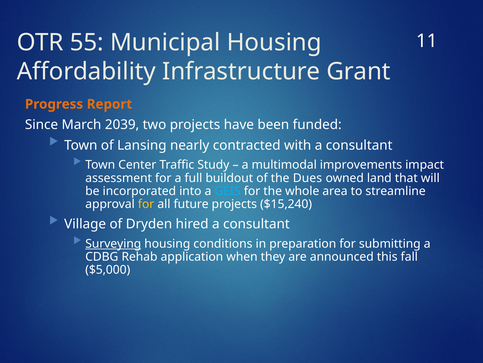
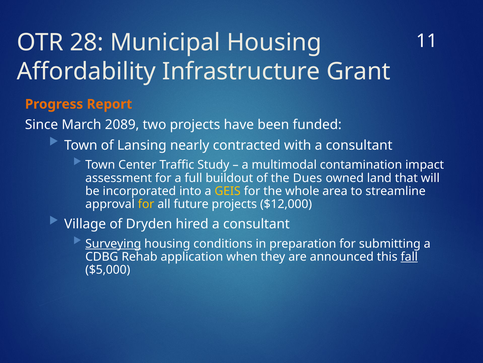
55: 55 -> 28
2039: 2039 -> 2089
improvements: improvements -> contamination
GEIS colour: light blue -> yellow
$15,240: $15,240 -> $12,000
fall underline: none -> present
